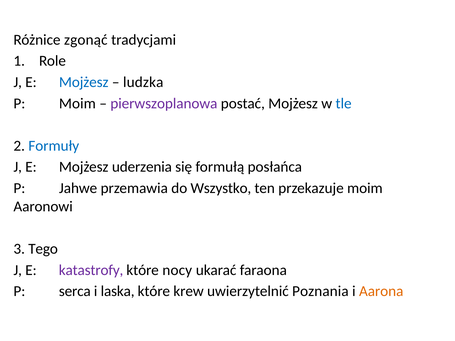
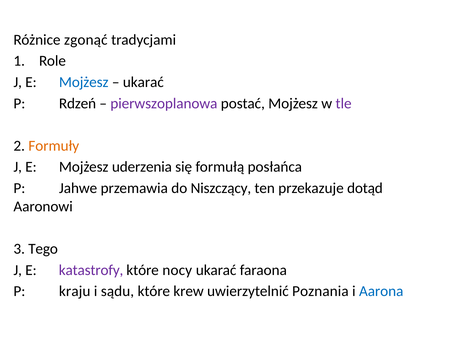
ludzka at (143, 82): ludzka -> ukarać
P Moim: Moim -> Rdzeń
tle colour: blue -> purple
Formuły colour: blue -> orange
Wszystko: Wszystko -> Niszczący
przekazuje moim: moim -> dotąd
serca: serca -> kraju
laska: laska -> sądu
Aarona colour: orange -> blue
